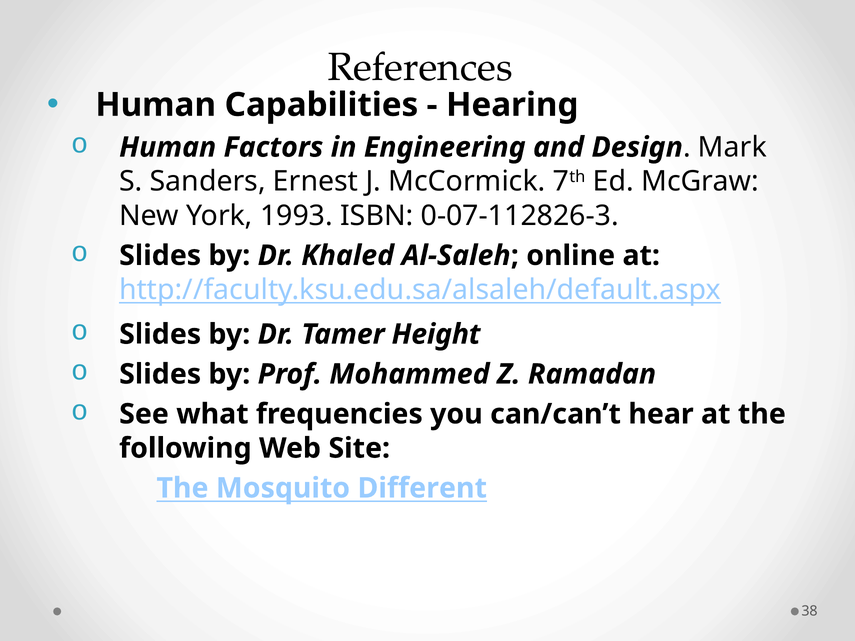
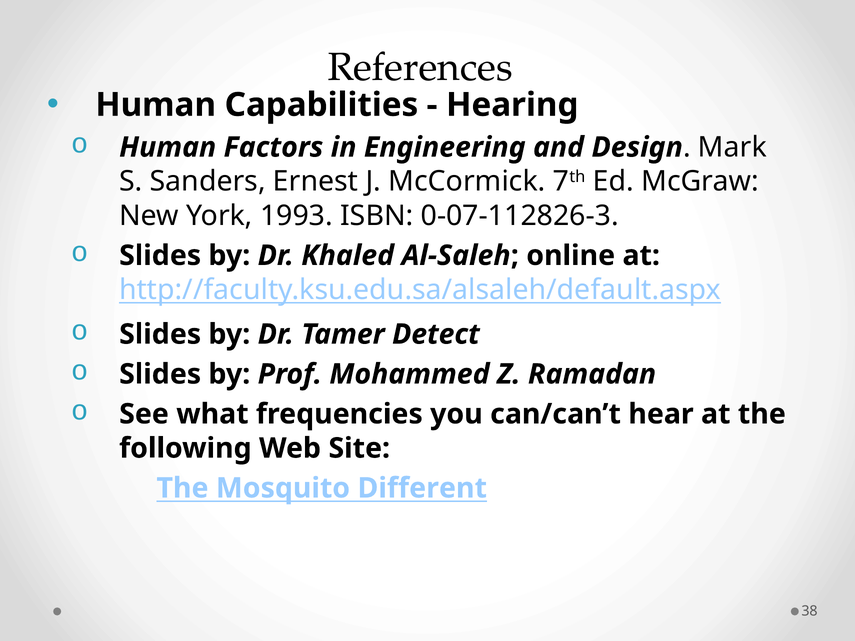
Height: Height -> Detect
